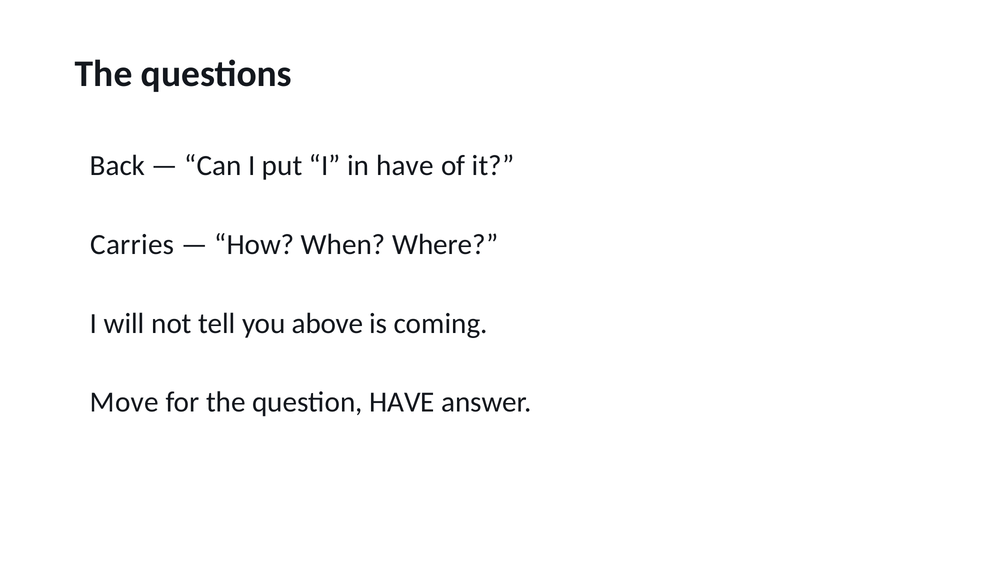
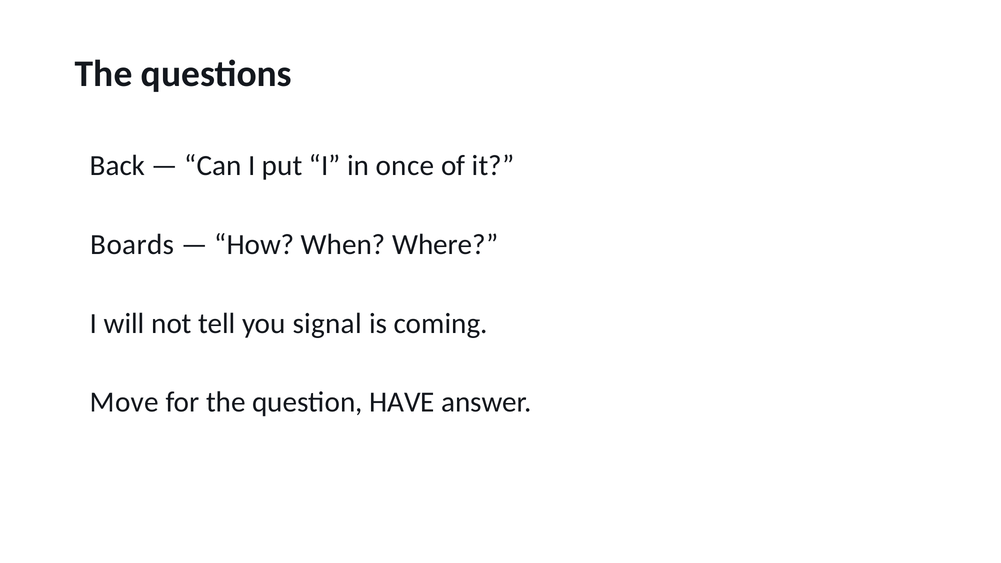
in have: have -> once
Carries: Carries -> Boards
above: above -> signal
